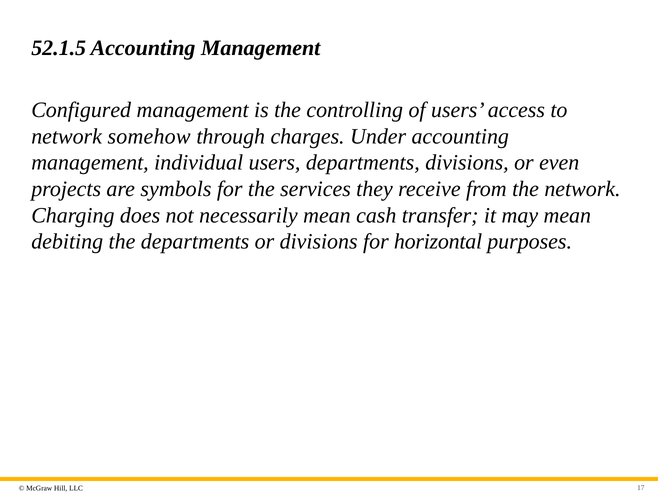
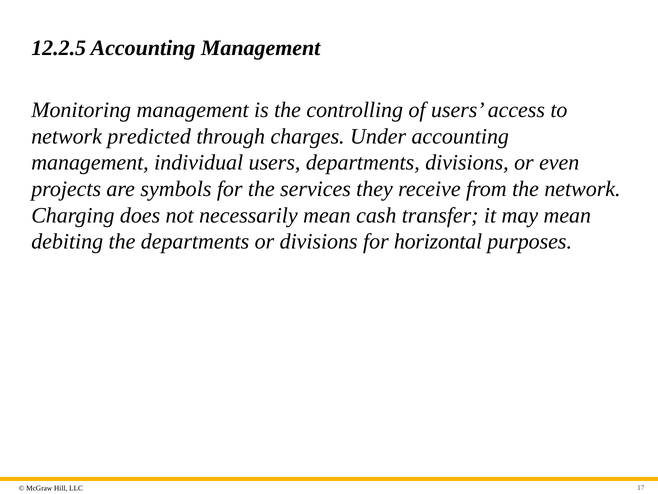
52.1.5: 52.1.5 -> 12.2.5
Configured: Configured -> Monitoring
somehow: somehow -> predicted
